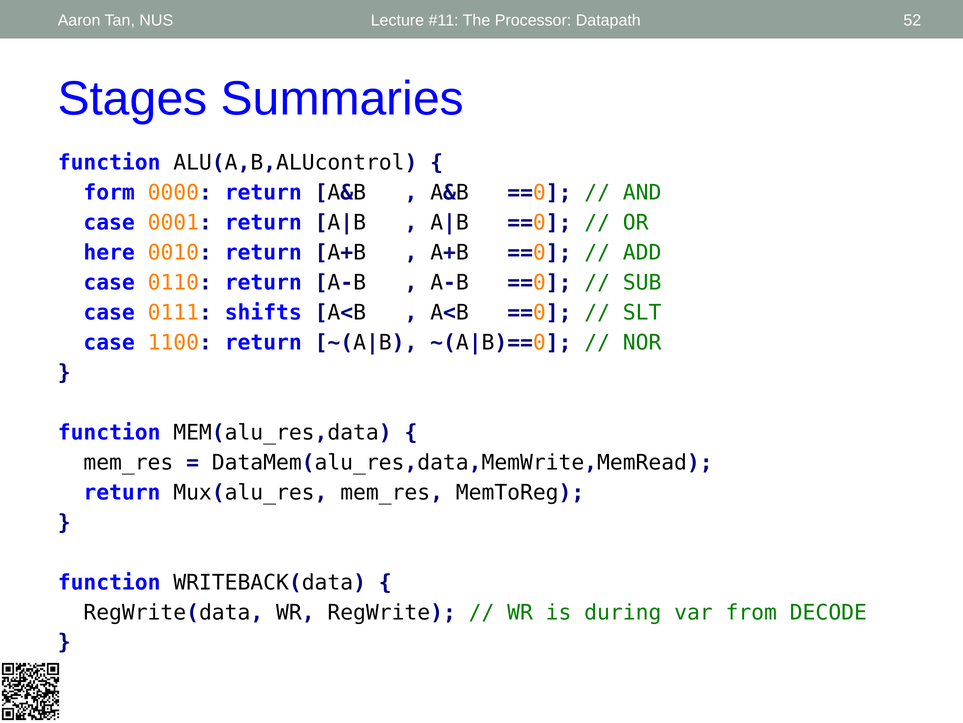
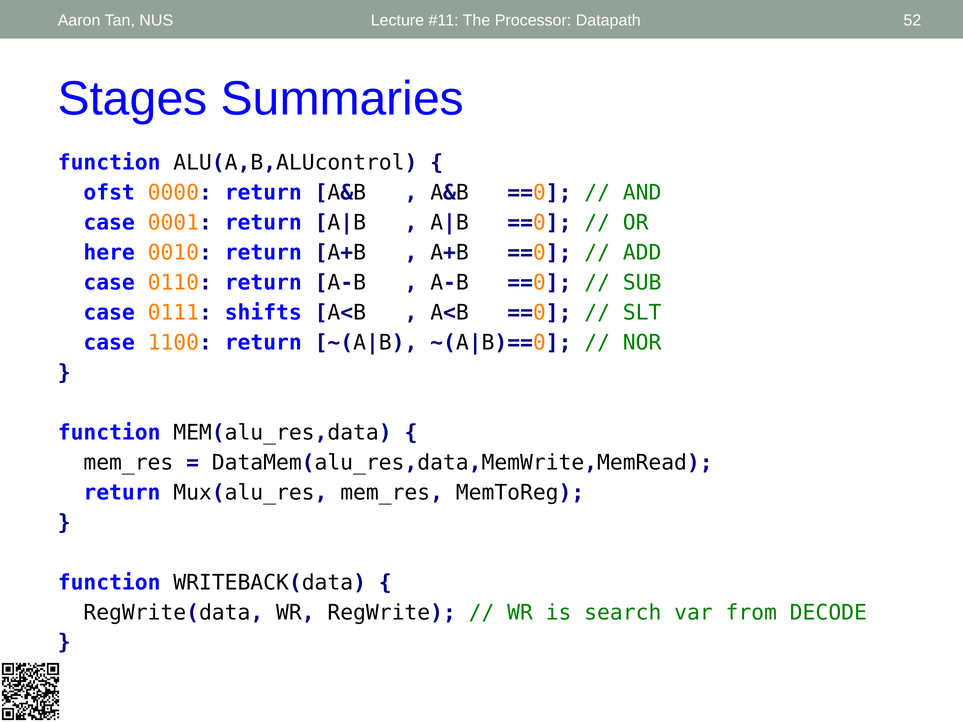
form: form -> ofst
during: during -> search
